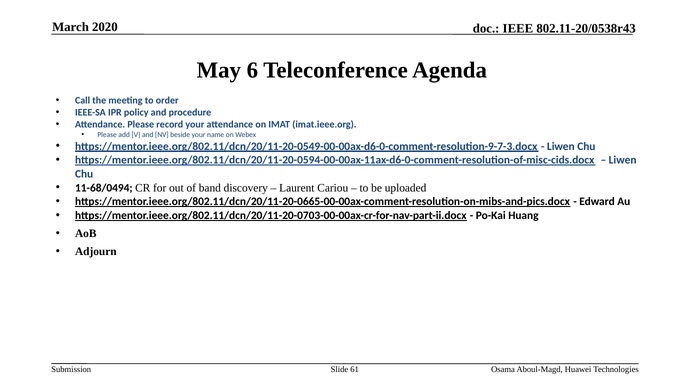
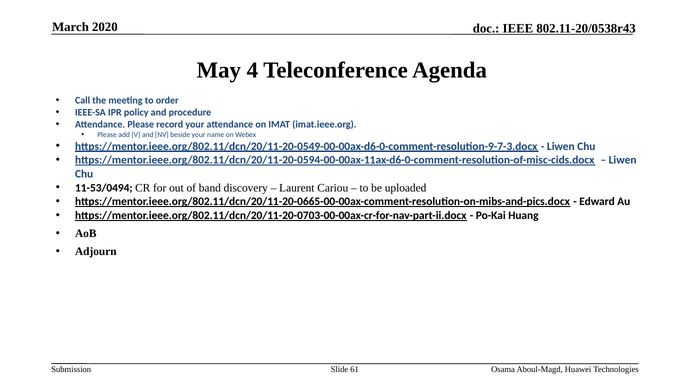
6: 6 -> 4
11-68/0494: 11-68/0494 -> 11-53/0494
